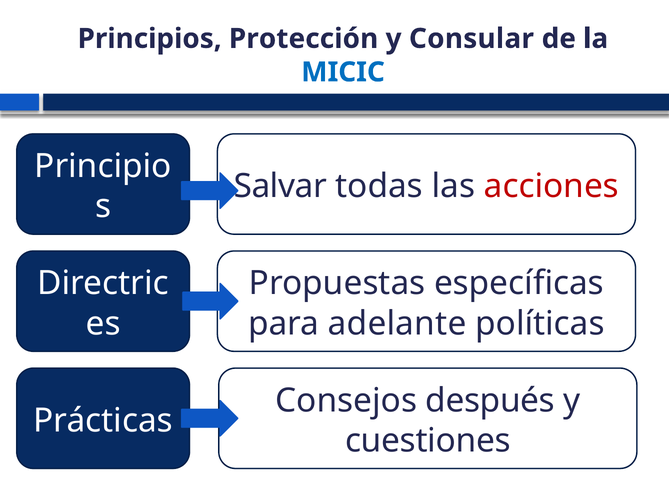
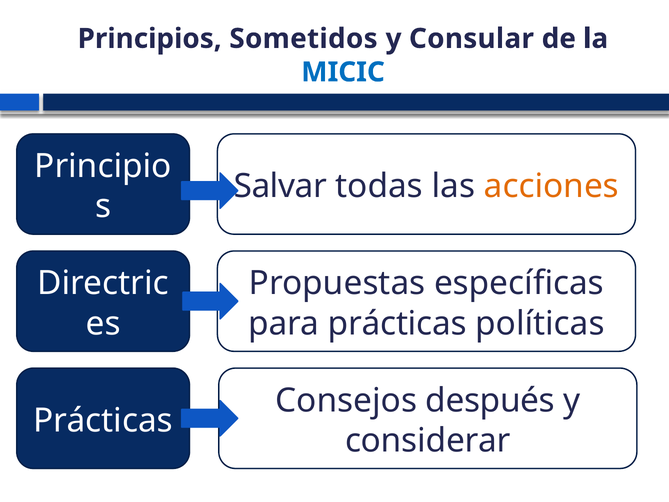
Protección: Protección -> Sometidos
acciones colour: red -> orange
para adelante: adelante -> prácticas
cuestiones: cuestiones -> considerar
